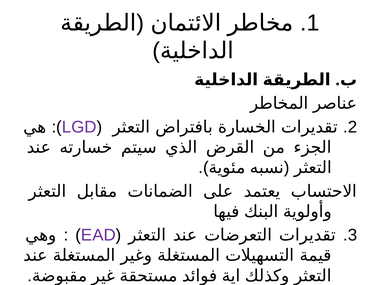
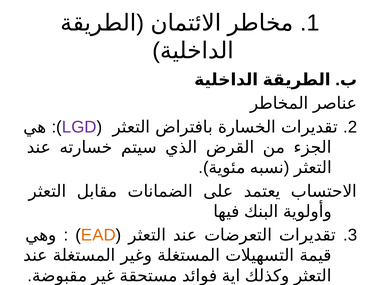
EAD colour: purple -> orange
